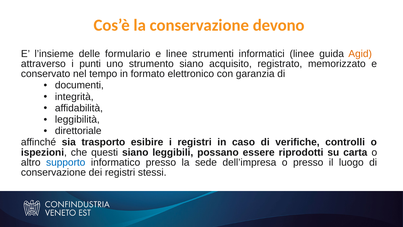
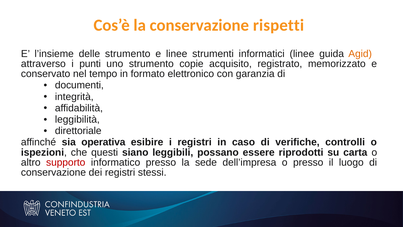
devono: devono -> rispetti
delle formulario: formulario -> strumento
strumento siano: siano -> copie
trasporto: trasporto -> operativa
supporto colour: blue -> red
